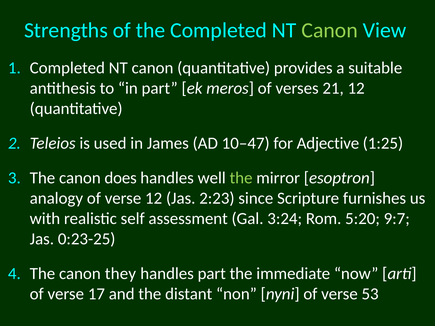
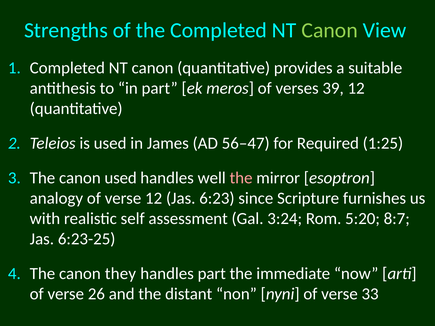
21: 21 -> 39
10‒47: 10‒47 -> 56‒47
Adjective: Adjective -> Required
canon does: does -> used
the at (241, 178) colour: light green -> pink
2:23: 2:23 -> 6:23
9:7: 9:7 -> 8:7
0:23-25: 0:23-25 -> 6:23-25
17: 17 -> 26
53: 53 -> 33
